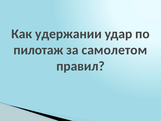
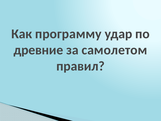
удержании: удержании -> программу
пилотаж: пилотаж -> древние
